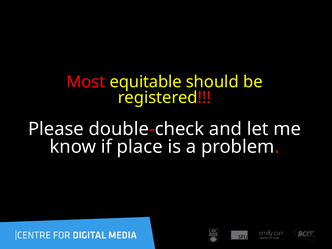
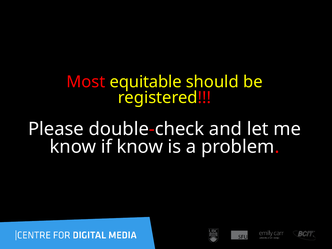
if place: place -> know
